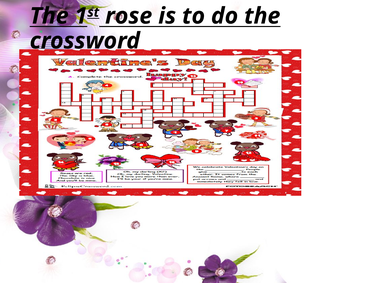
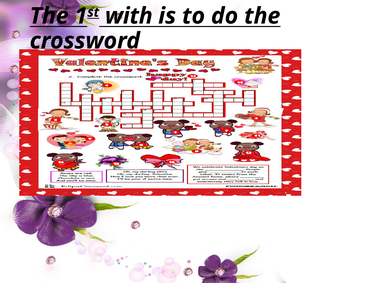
rose: rose -> with
